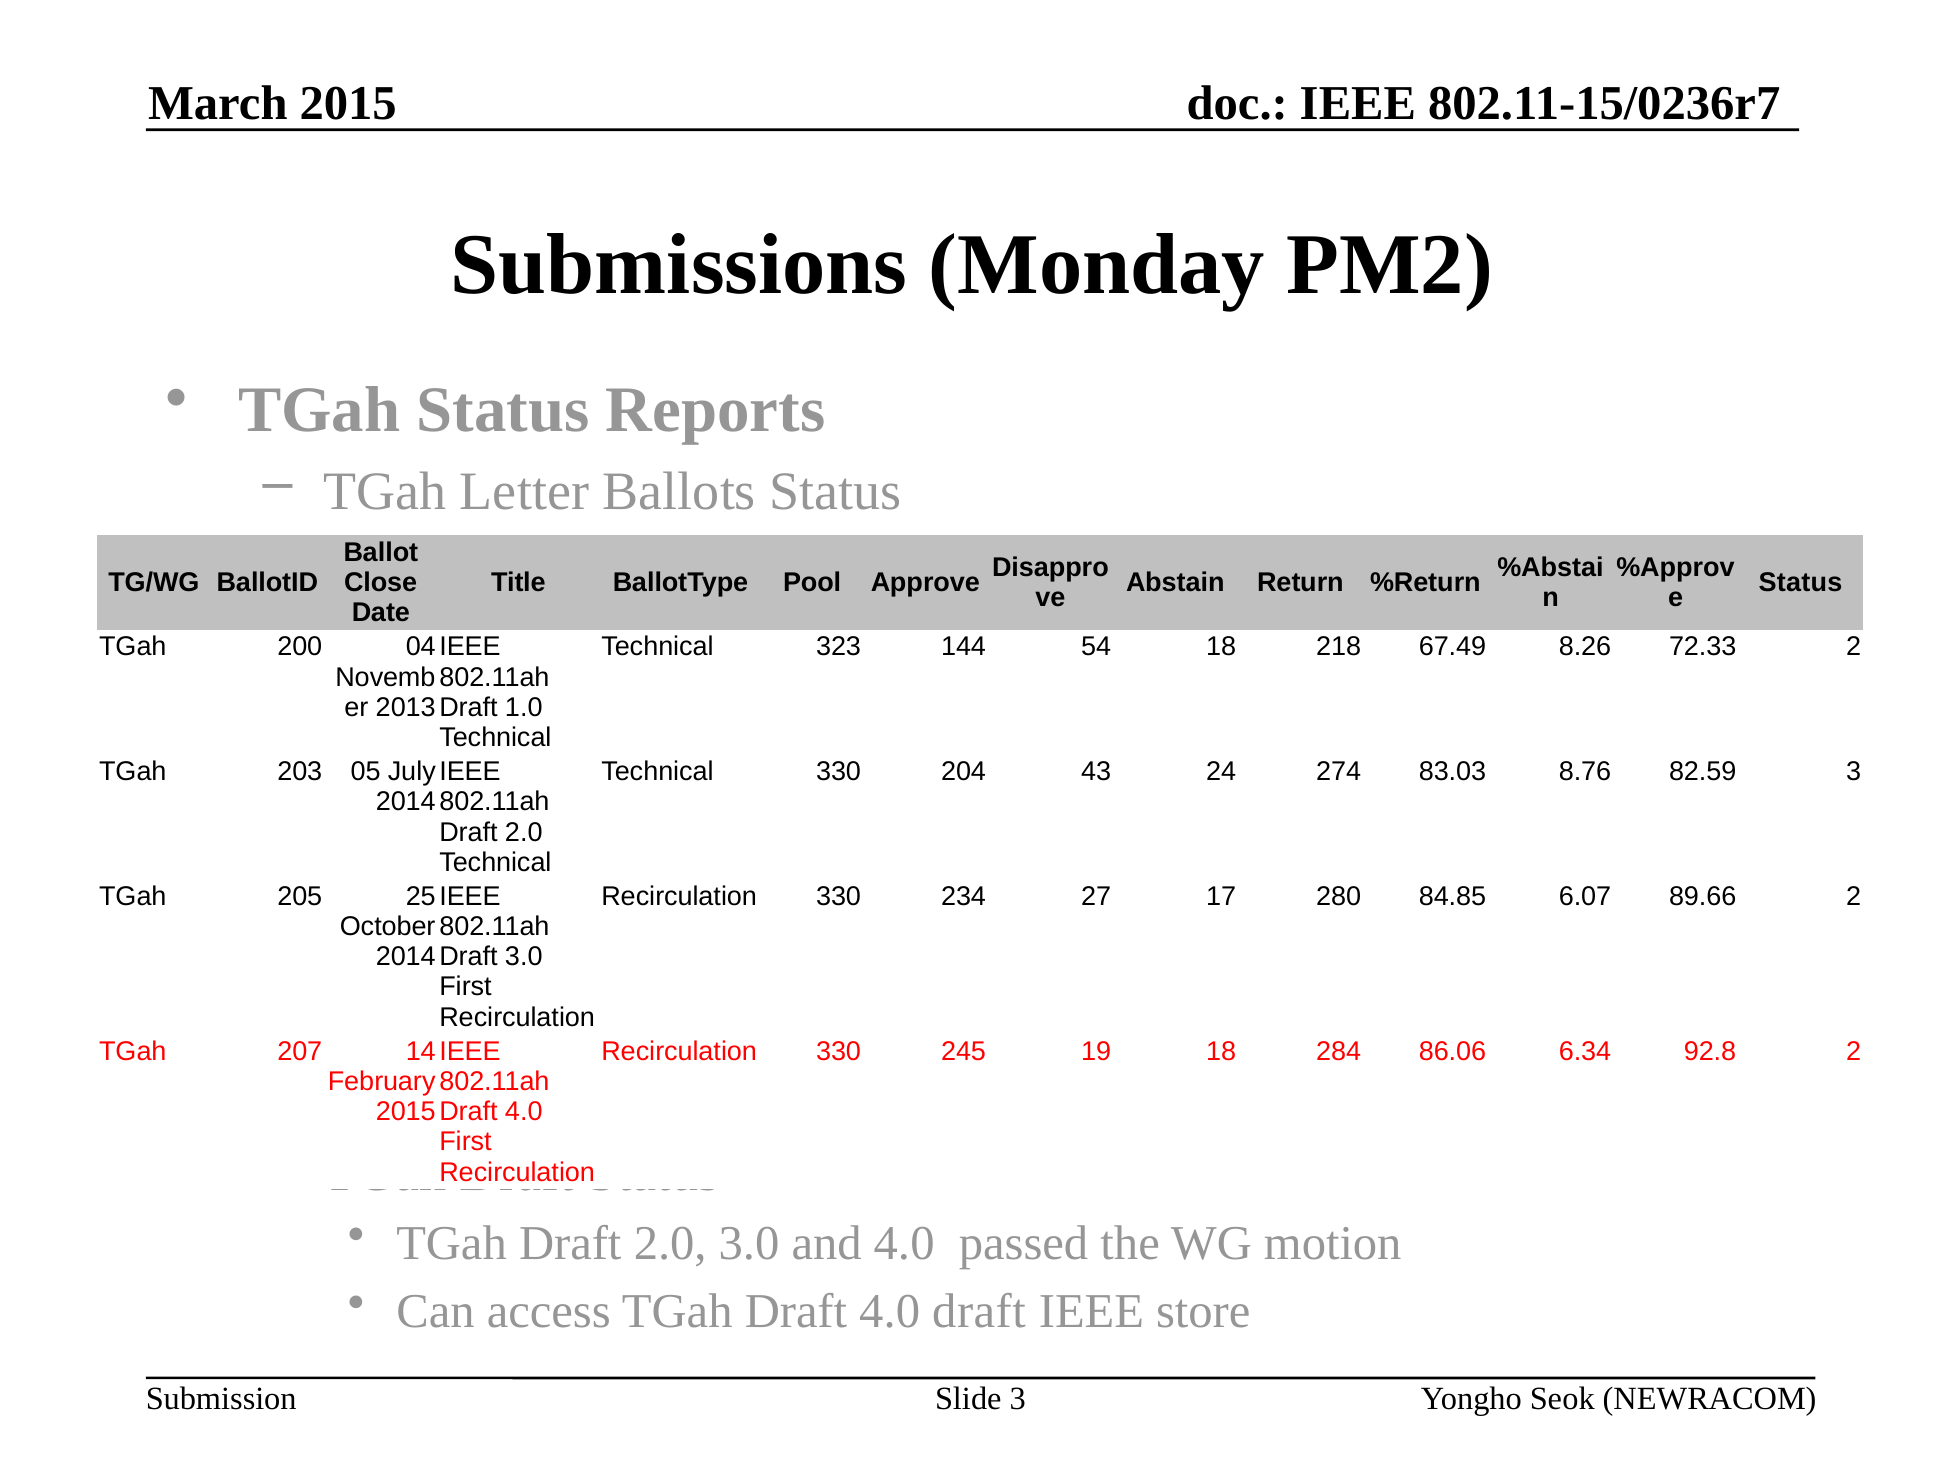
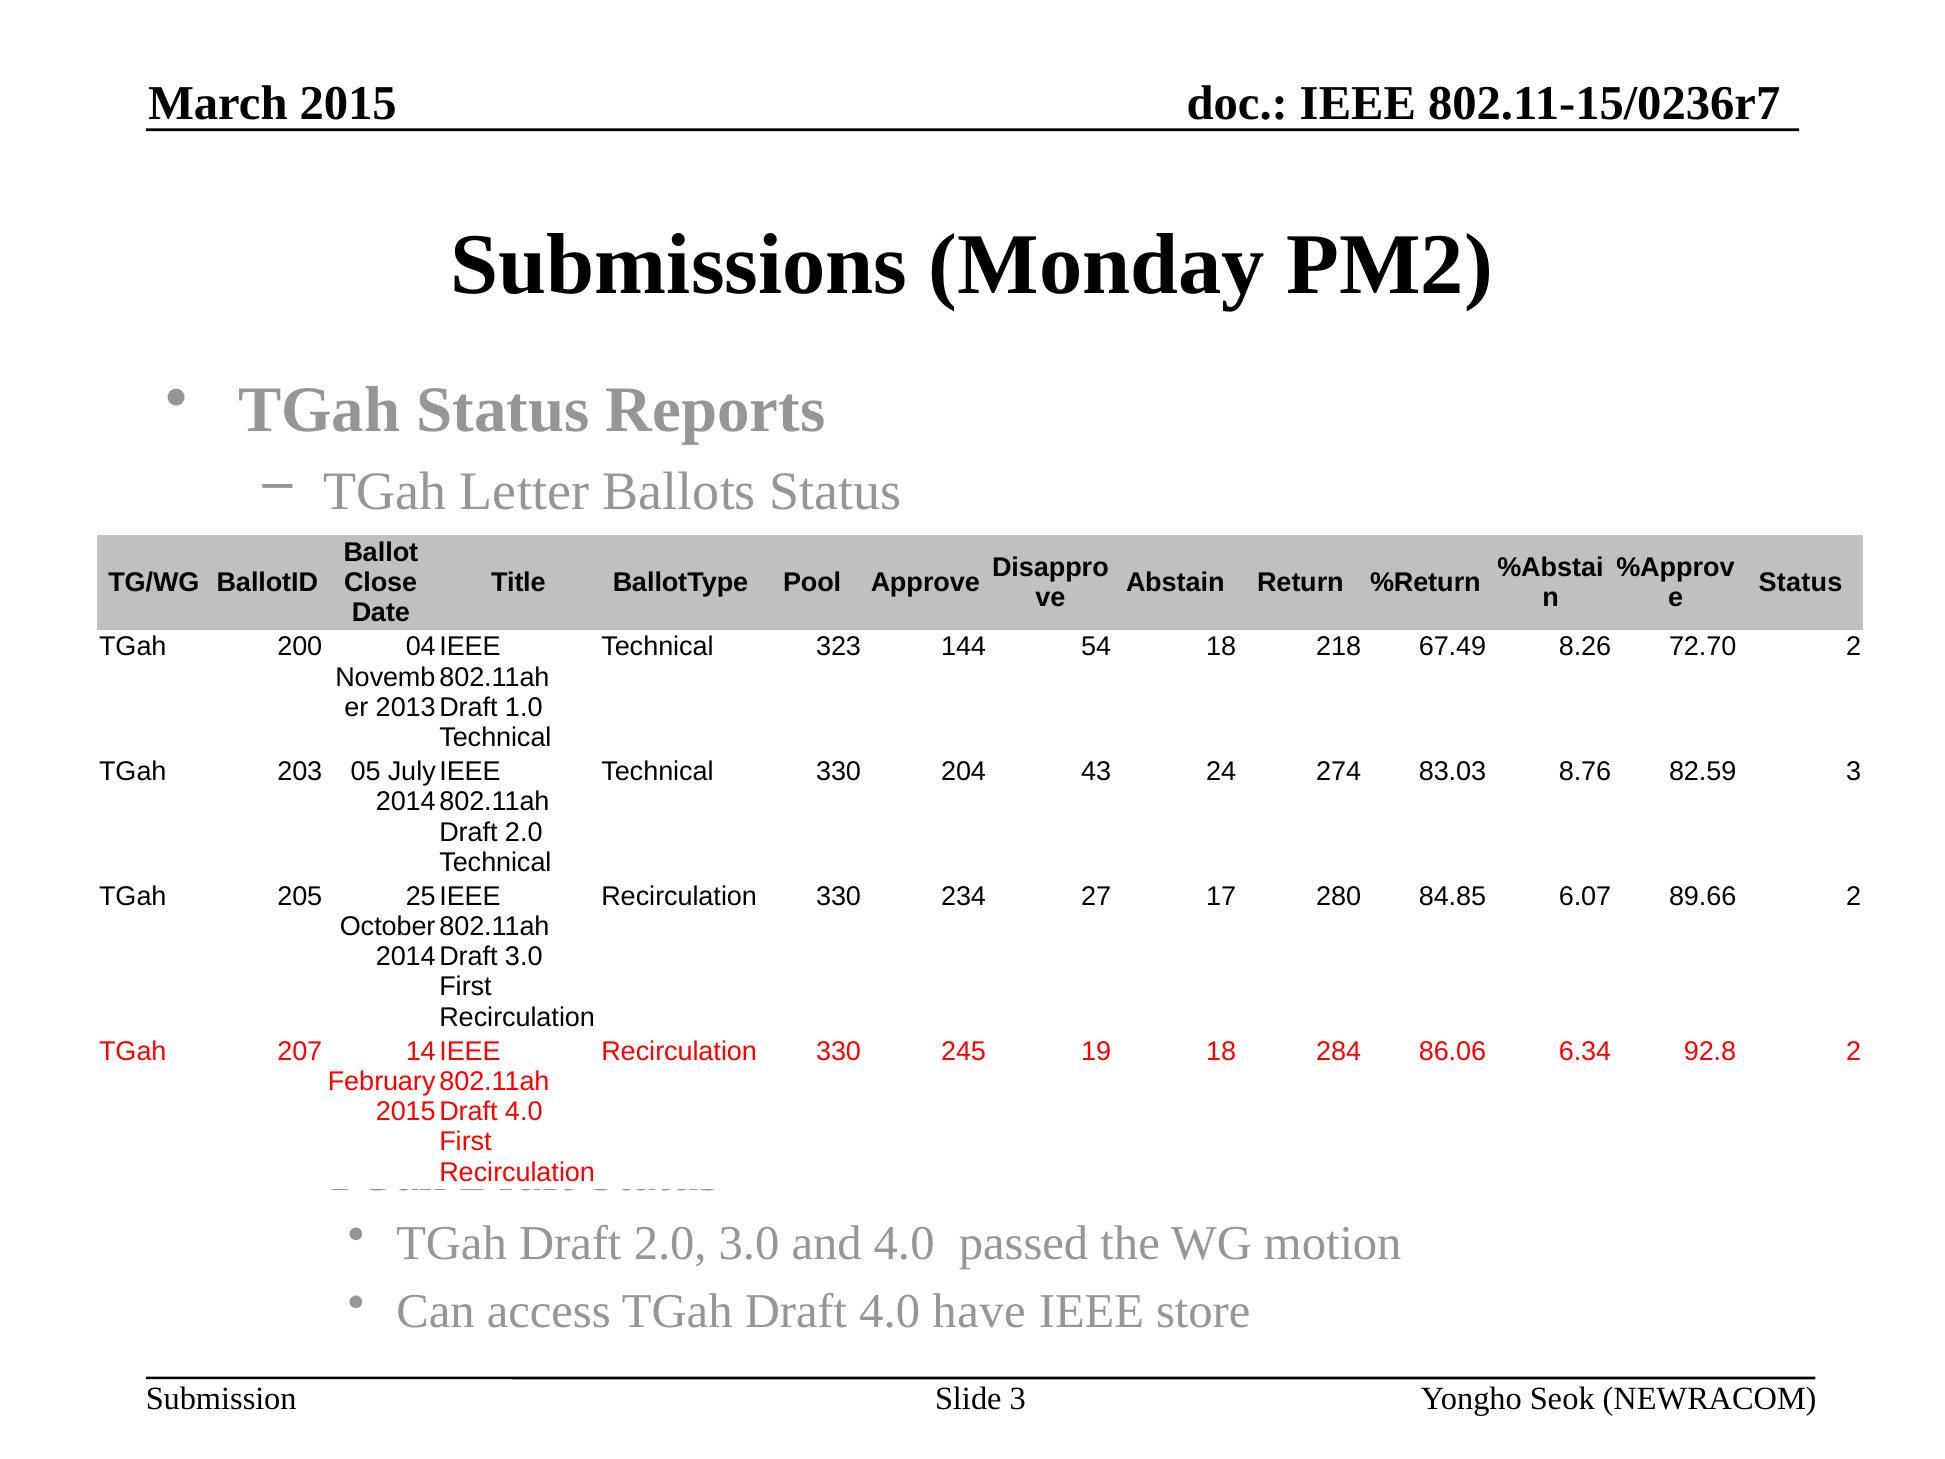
72.33: 72.33 -> 72.70
4.0 draft: draft -> have
